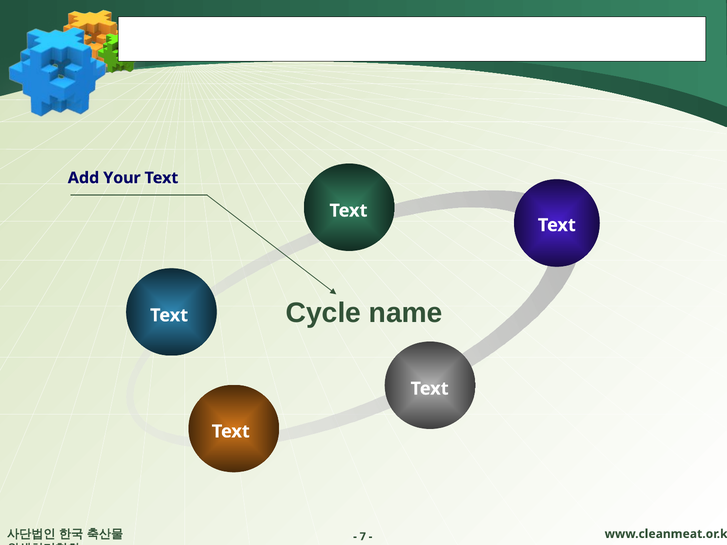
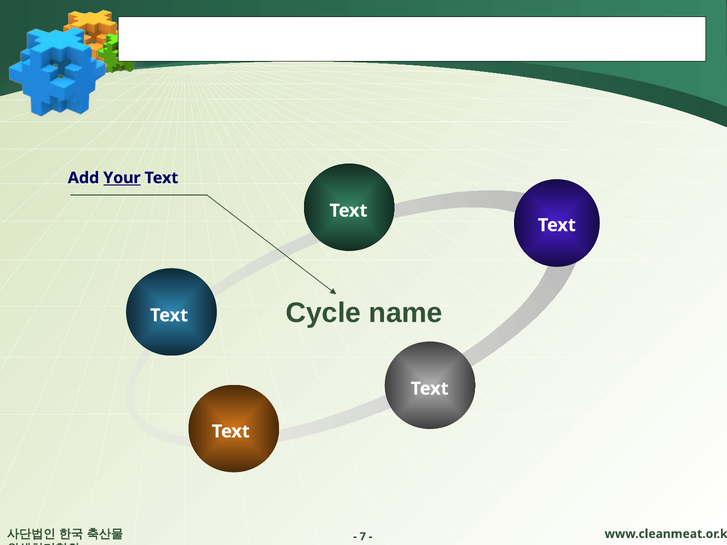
Your underline: none -> present
